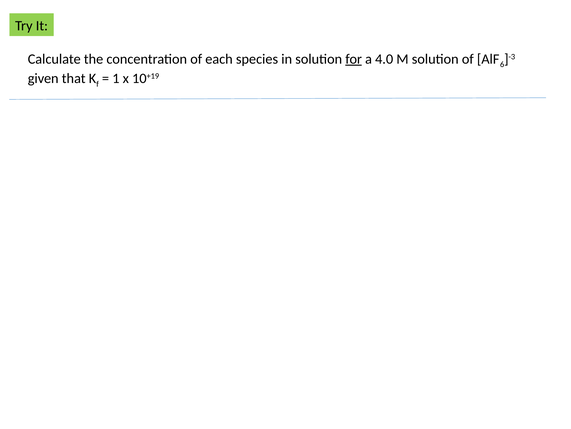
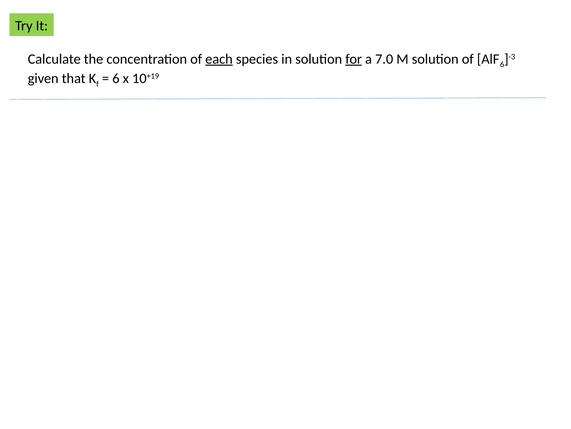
each underline: none -> present
4.0: 4.0 -> 7.0
1 at (116, 78): 1 -> 6
